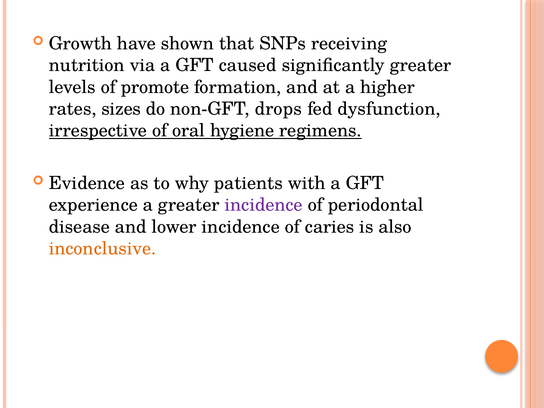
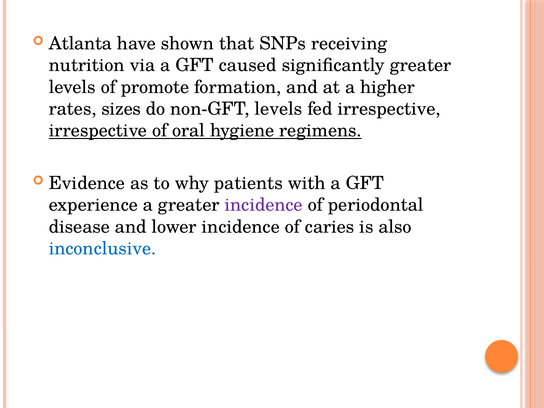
Growth: Growth -> Atlanta
non-GFT drops: drops -> levels
fed dysfunction: dysfunction -> irrespective
inconclusive colour: orange -> blue
